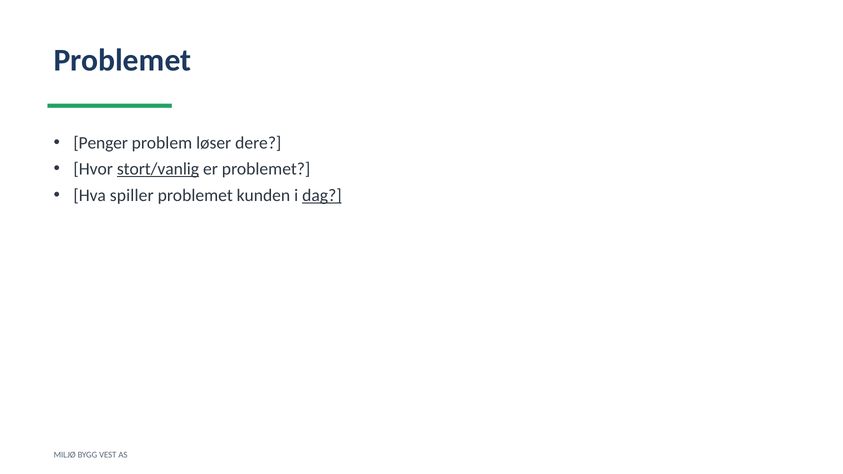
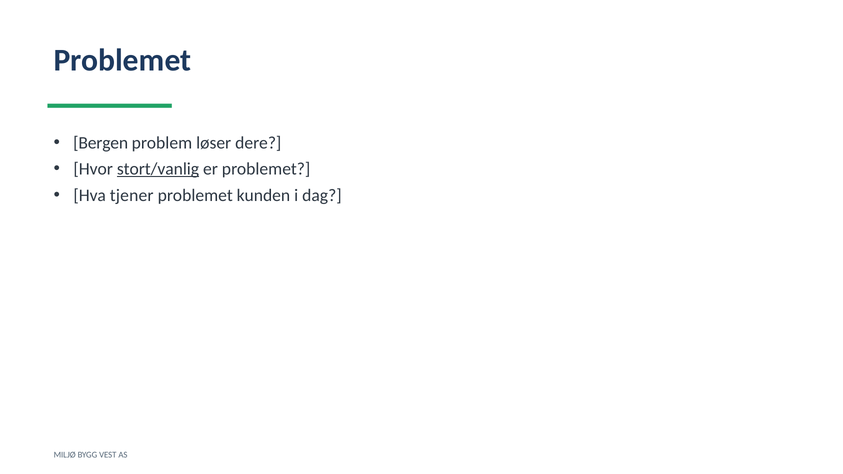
Penger: Penger -> Bergen
spiller: spiller -> tjener
dag underline: present -> none
